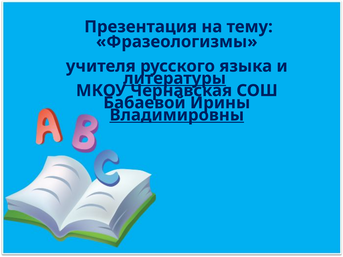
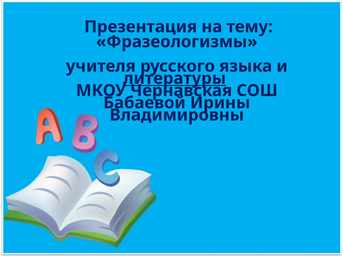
Владимировны underline: present -> none
